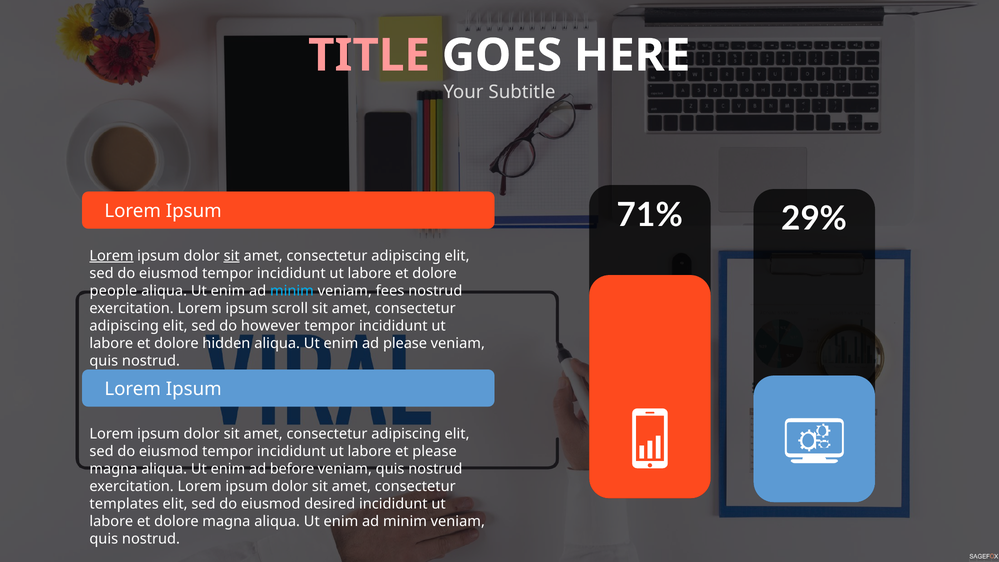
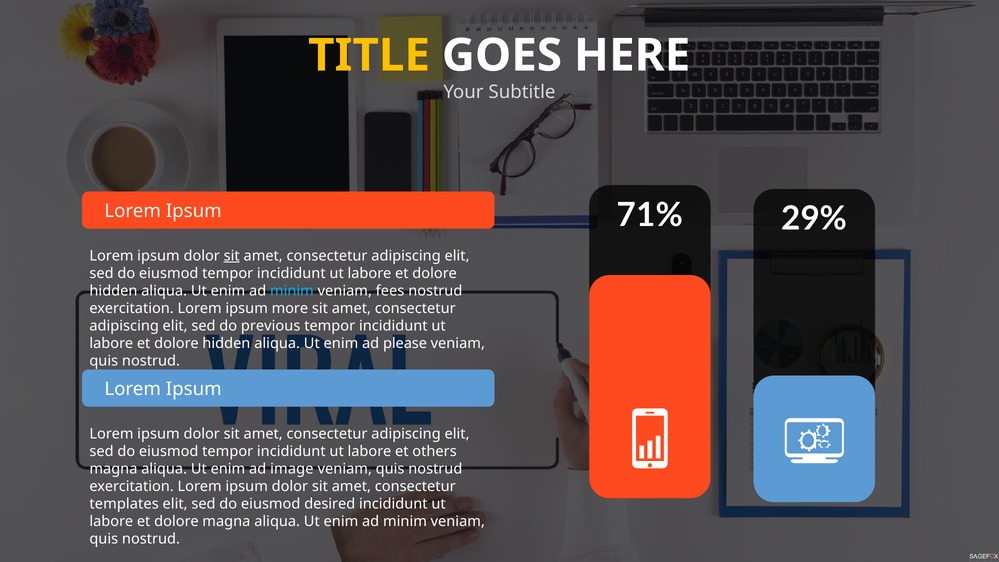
TITLE colour: pink -> yellow
Lorem at (112, 256) underline: present -> none
people at (113, 291): people -> hidden
scroll: scroll -> more
however: however -> previous
et please: please -> others
before: before -> image
